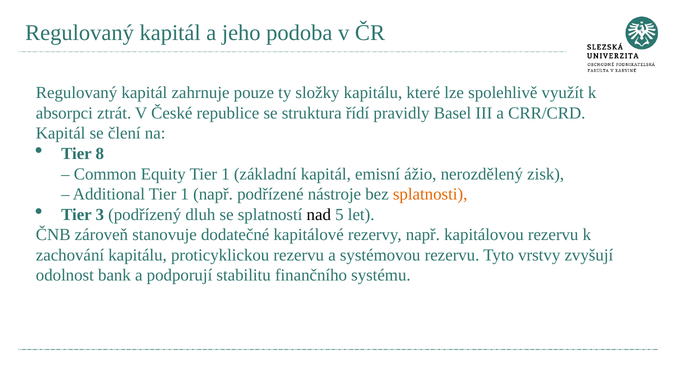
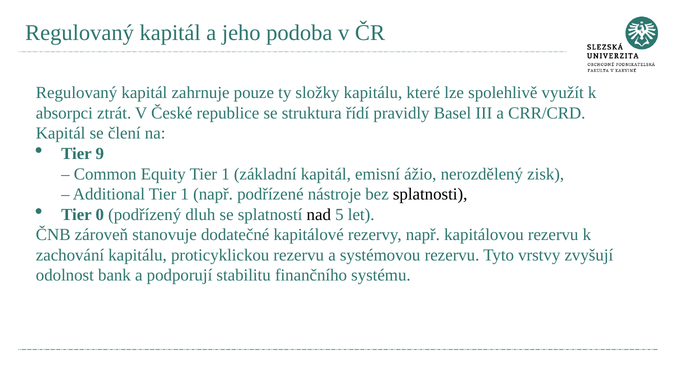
8: 8 -> 9
splatnosti colour: orange -> black
3: 3 -> 0
